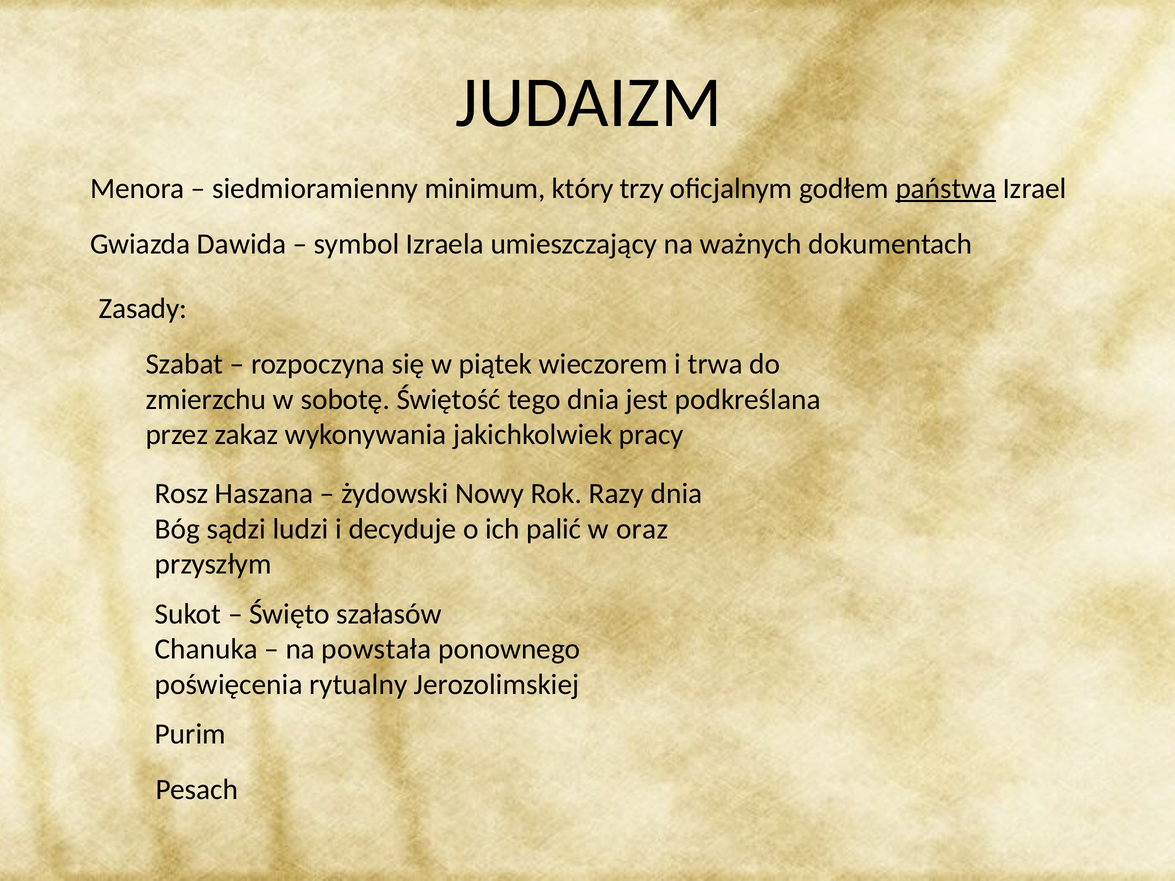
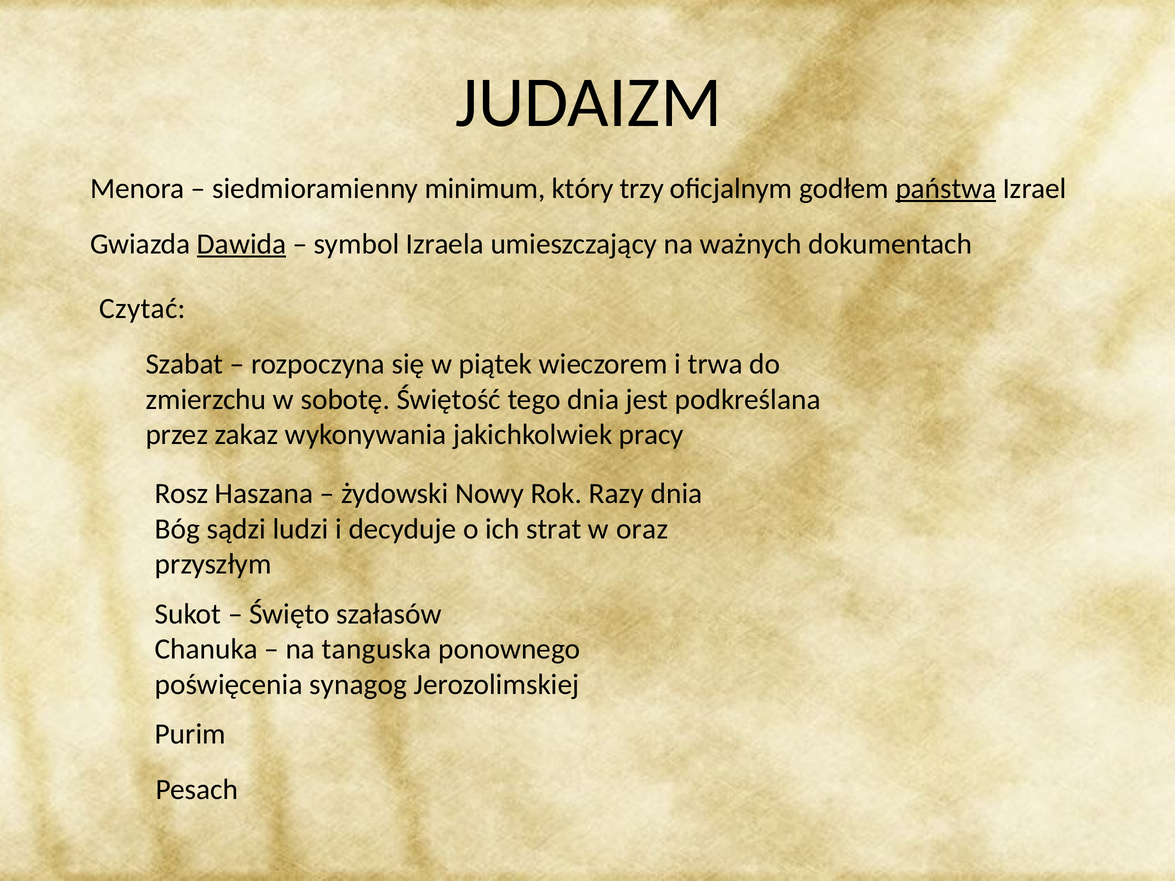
Dawida underline: none -> present
Zasady: Zasady -> Czytać
palić: palić -> strat
powstała: powstała -> tanguska
rytualny: rytualny -> synagog
